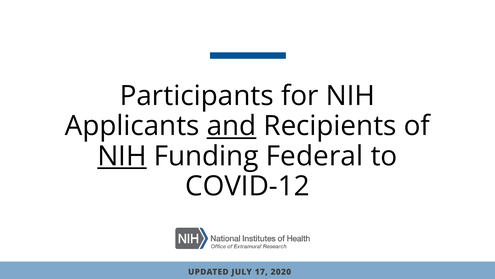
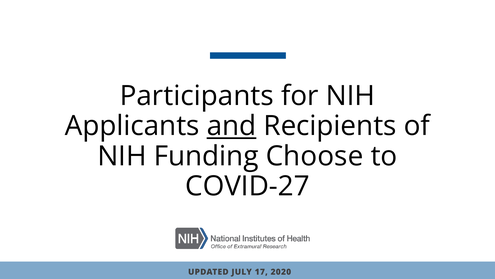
NIH at (122, 156) underline: present -> none
Federal: Federal -> Choose
COVID-12: COVID-12 -> COVID-27
